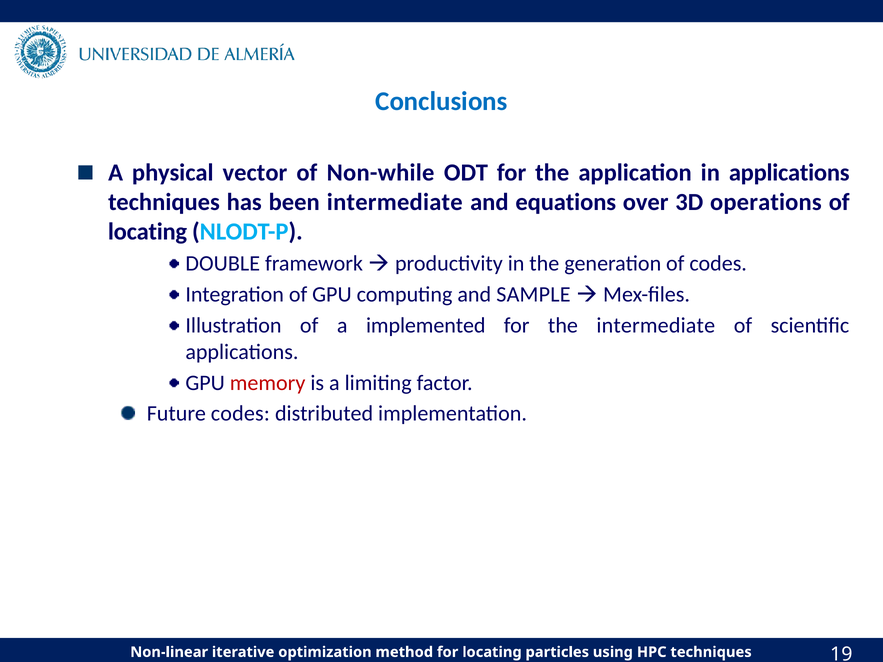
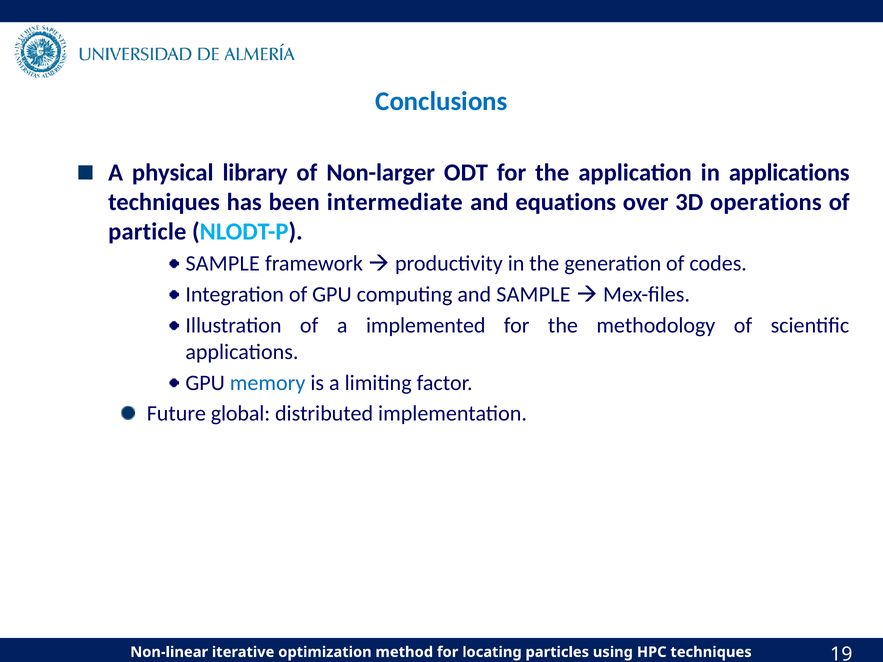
vector: vector -> library
Non-while: Non-while -> Non-larger
locating at (148, 232): locating -> particle
DOUBLE at (223, 264): DOUBLE -> SAMPLE
the intermediate: intermediate -> methodology
memory colour: red -> blue
Future codes: codes -> global
